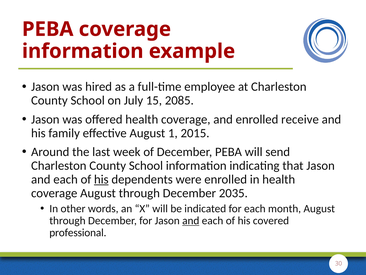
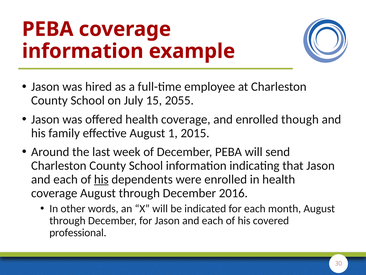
2085: 2085 -> 2055
receive: receive -> though
2035: 2035 -> 2016
and at (191, 220) underline: present -> none
